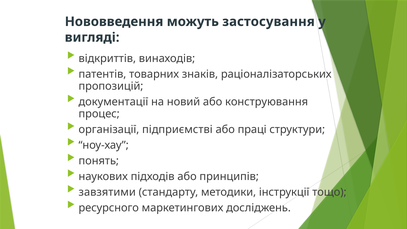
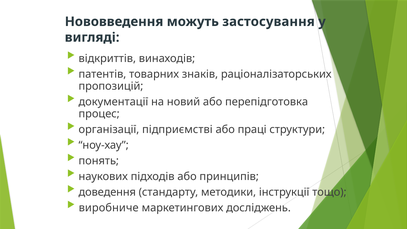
конструювання: конструювання -> перепідготовка
завзятими: завзятими -> доведення
ресурсного: ресурсного -> виробниче
